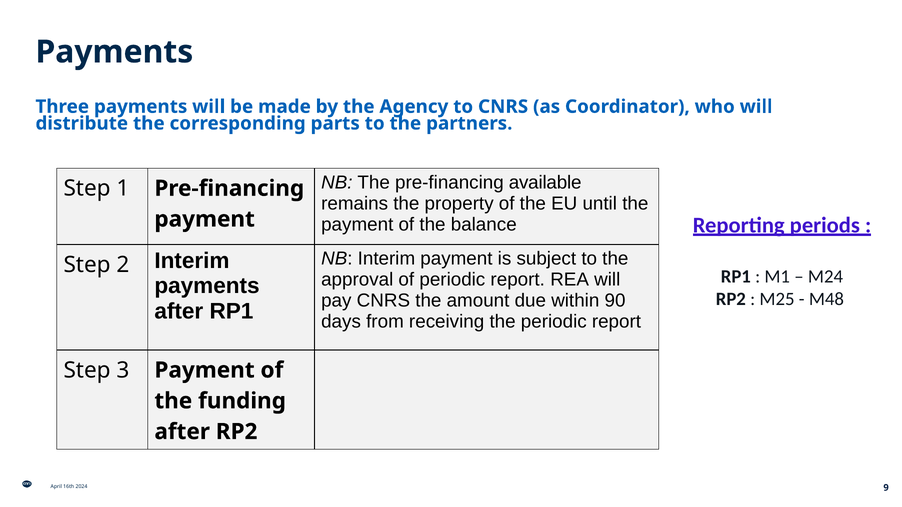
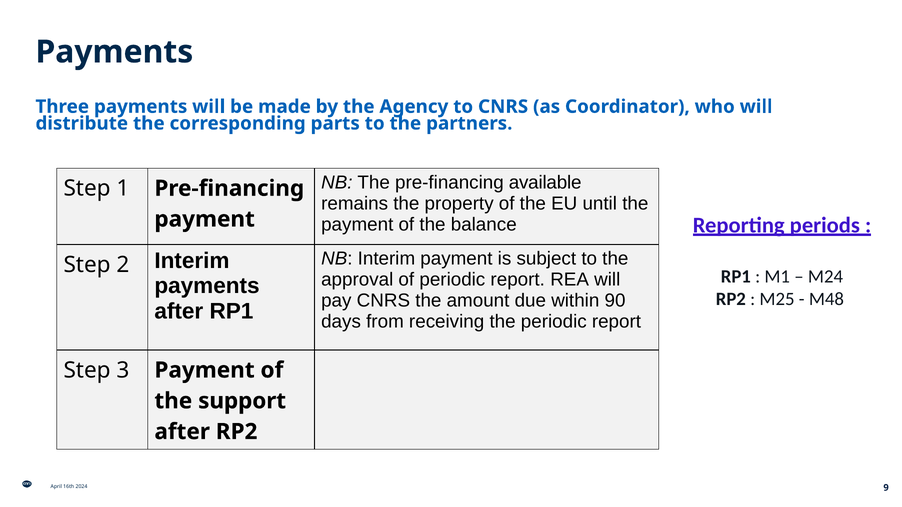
funding: funding -> support
